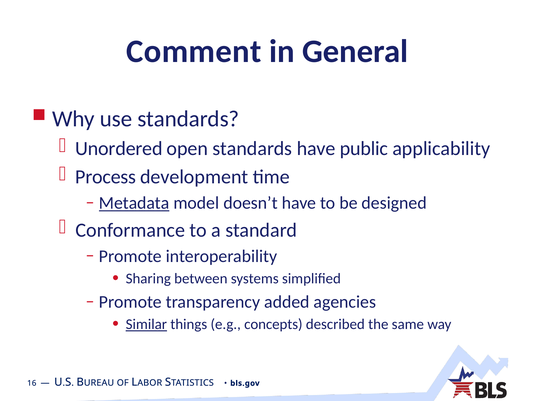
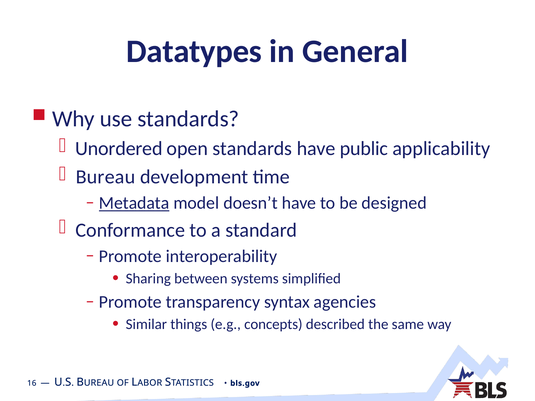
Comment: Comment -> Datatypes
Process at (106, 177): Process -> Bureau
added: added -> syntax
Similar underline: present -> none
